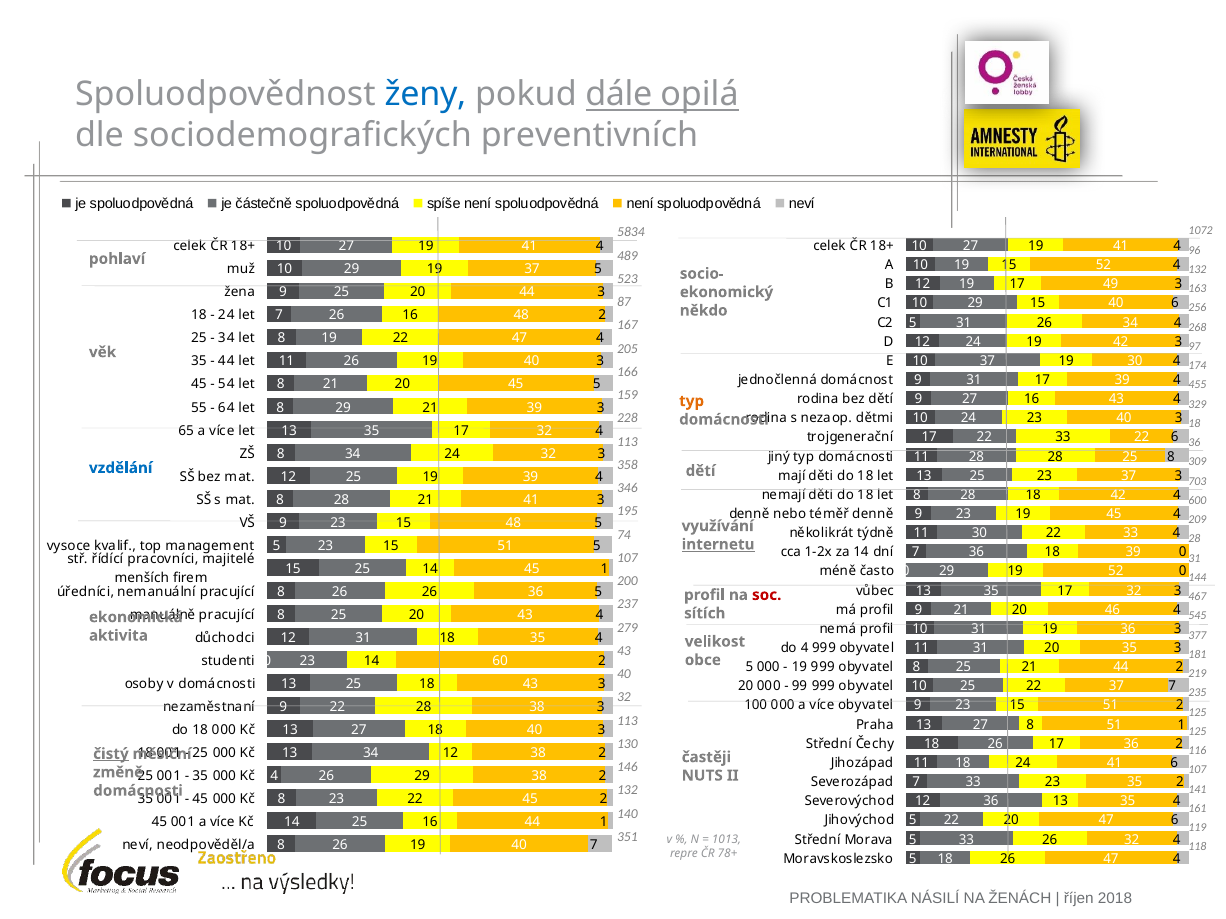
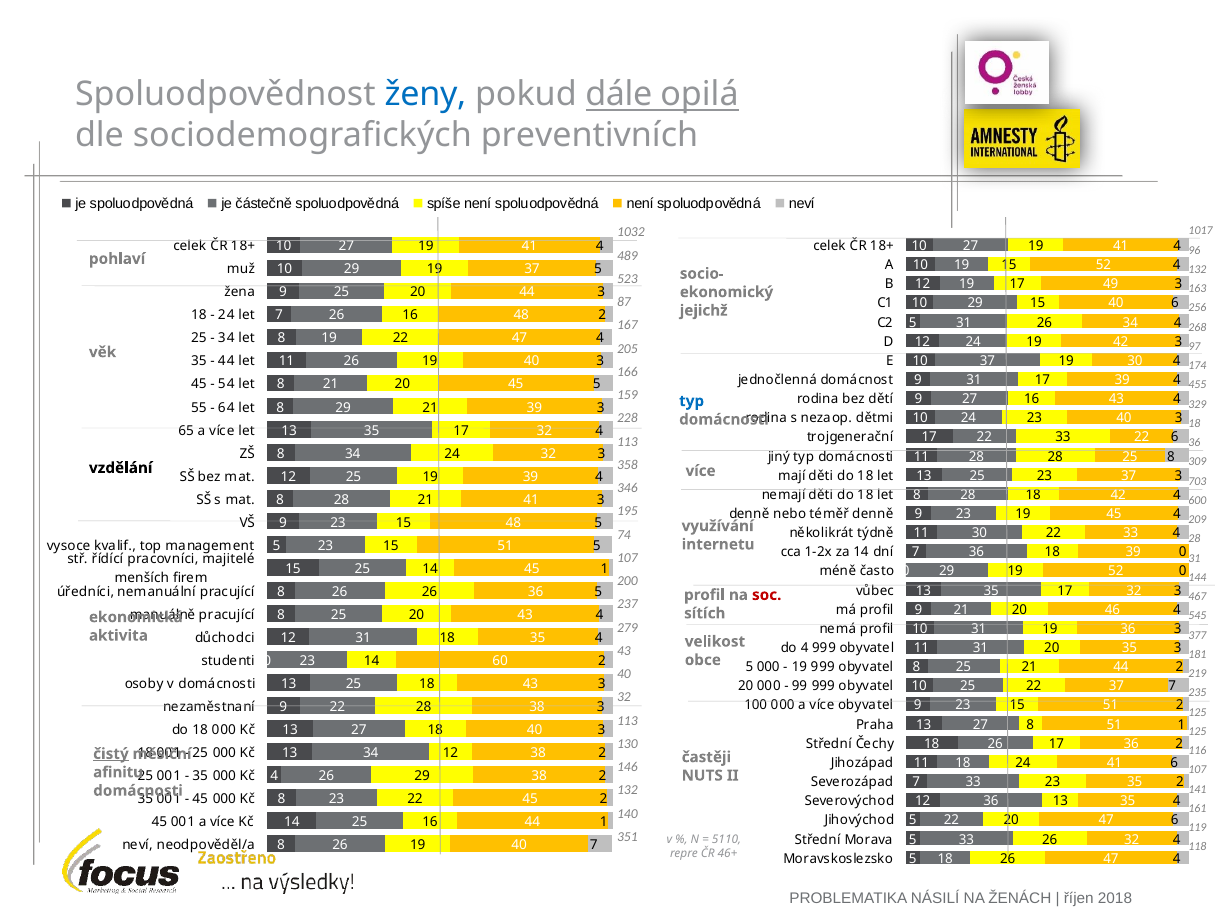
1072: 1072 -> 1017
5834: 5834 -> 1032
někdo: někdo -> jejichž
typ at (692, 401) colour: orange -> blue
vzdělání colour: blue -> black
dětí at (701, 471): dětí -> více
internetu underline: present -> none
změně: změně -> afinitu
1013: 1013 -> 5110
78+: 78+ -> 46+
